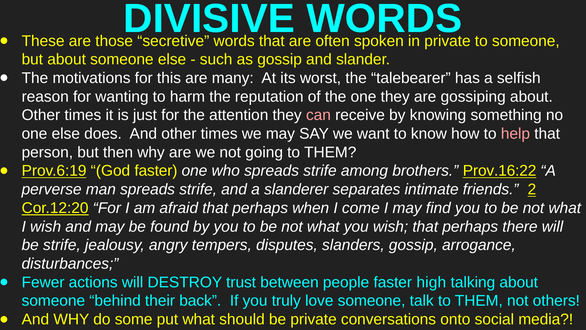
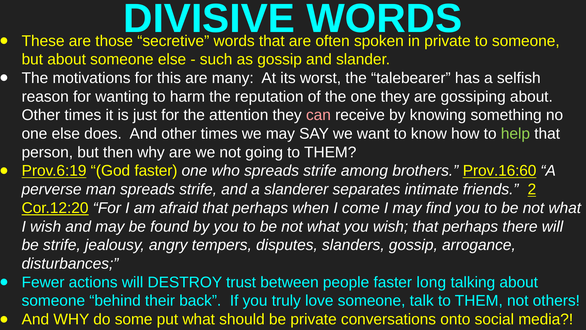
help colour: pink -> light green
Prov.16:22: Prov.16:22 -> Prov.16:60
high: high -> long
